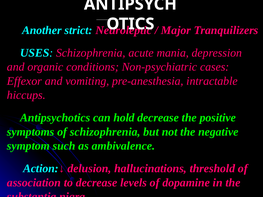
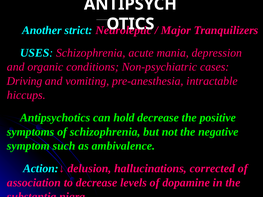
Effexor: Effexor -> Driving
threshold: threshold -> corrected
